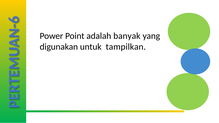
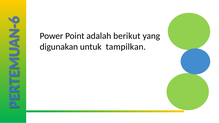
banyak: banyak -> berikut
